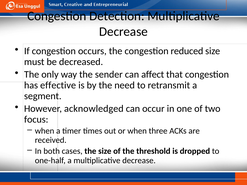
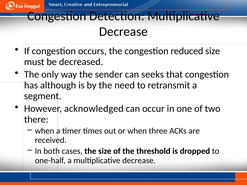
affect: affect -> seeks
effective: effective -> although
focus: focus -> there
